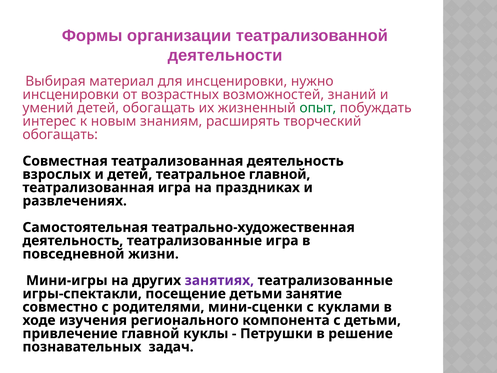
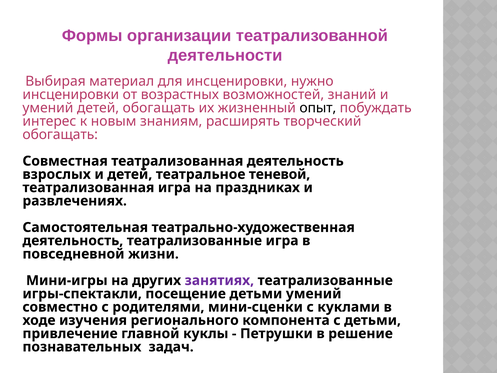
опыт colour: green -> black
театральное главной: главной -> теневой
детьми занятие: занятие -> умений
